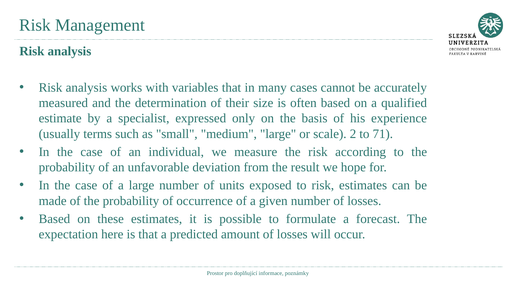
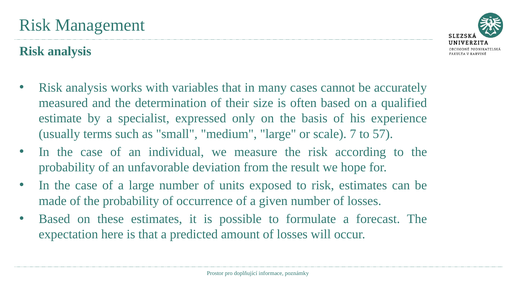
2: 2 -> 7
71: 71 -> 57
